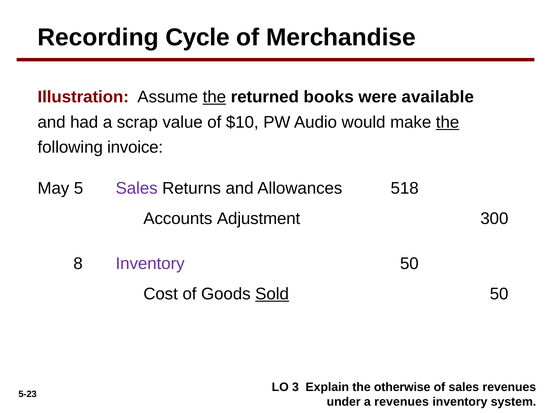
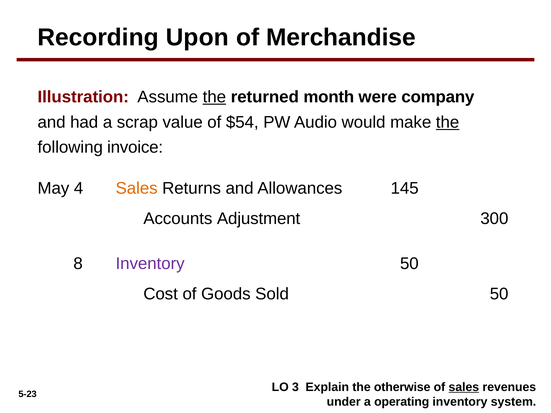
Cycle: Cycle -> Upon
books: books -> month
available: available -> company
$10: $10 -> $54
5: 5 -> 4
Sales at (137, 188) colour: purple -> orange
518: 518 -> 145
Sold underline: present -> none
sales at (464, 387) underline: none -> present
a revenues: revenues -> operating
